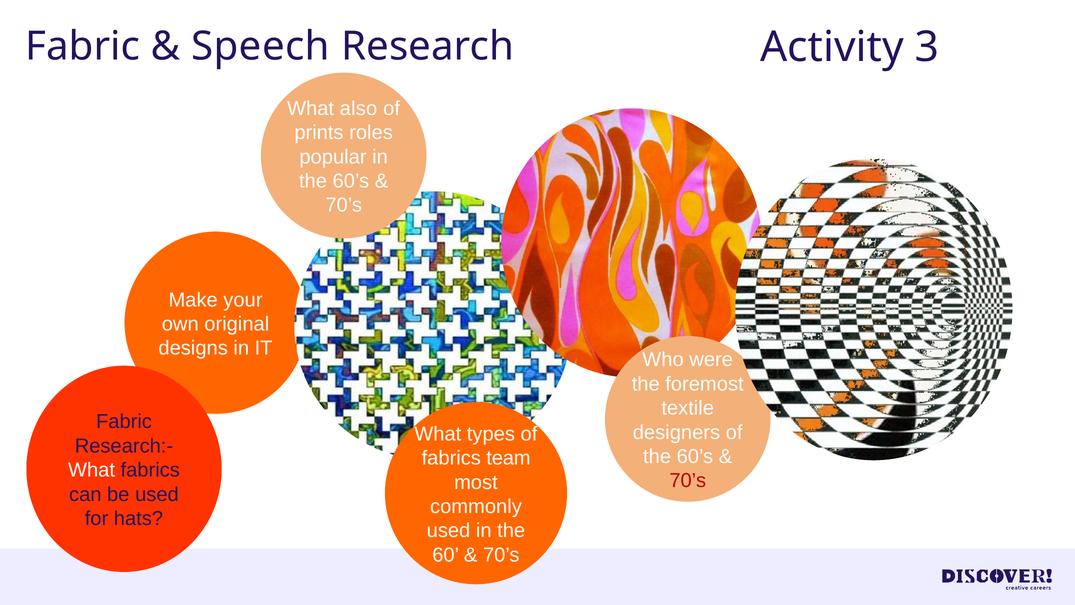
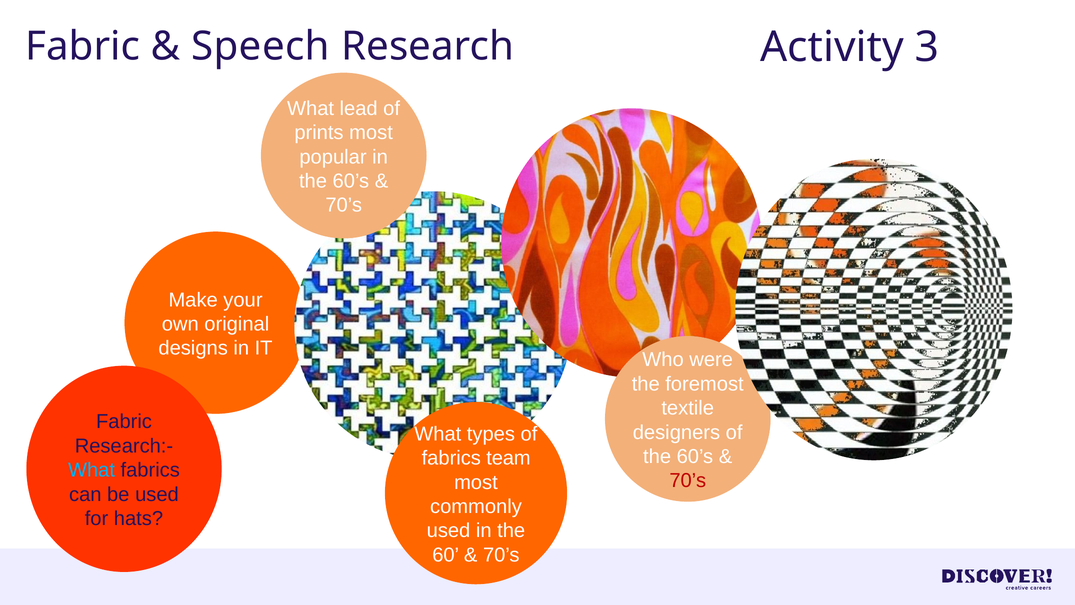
also: also -> lead
prints roles: roles -> most
What at (92, 470) colour: white -> light blue
